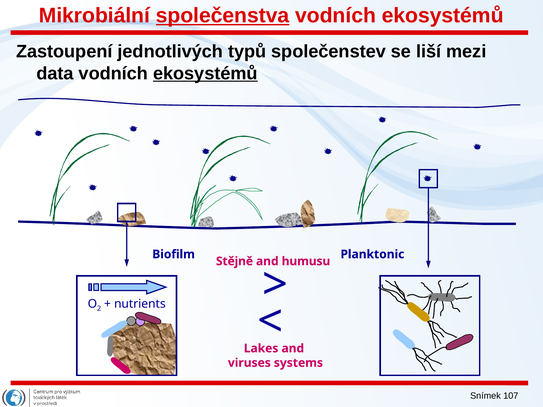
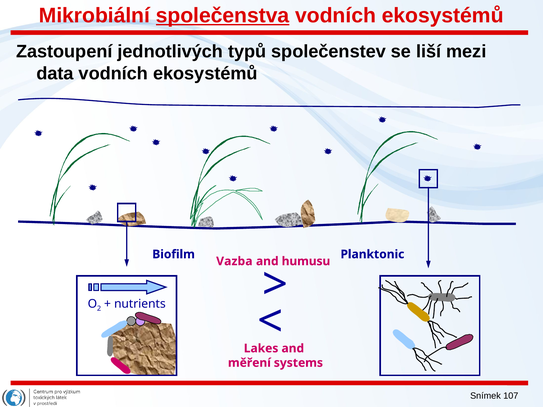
ekosystémů at (205, 73) underline: present -> none
Stějně: Stějně -> Vazba
viruses: viruses -> měření
